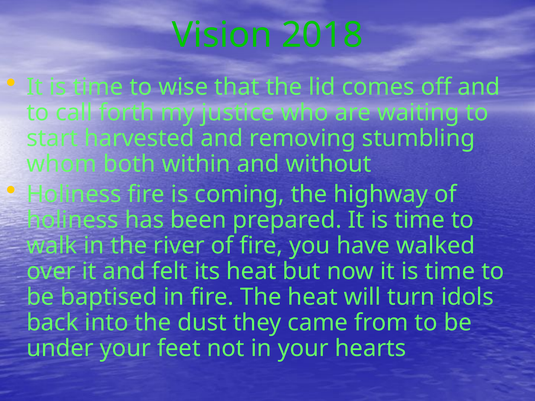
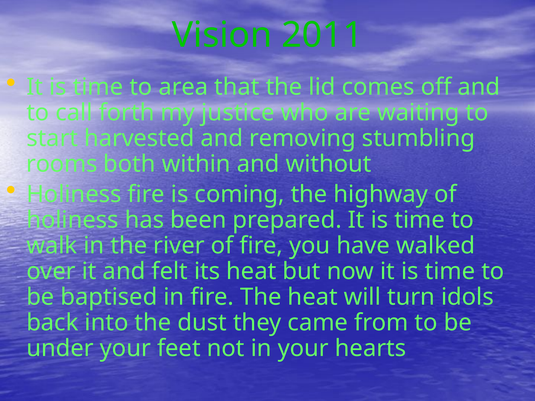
2018: 2018 -> 2011
wise: wise -> area
whom: whom -> rooms
